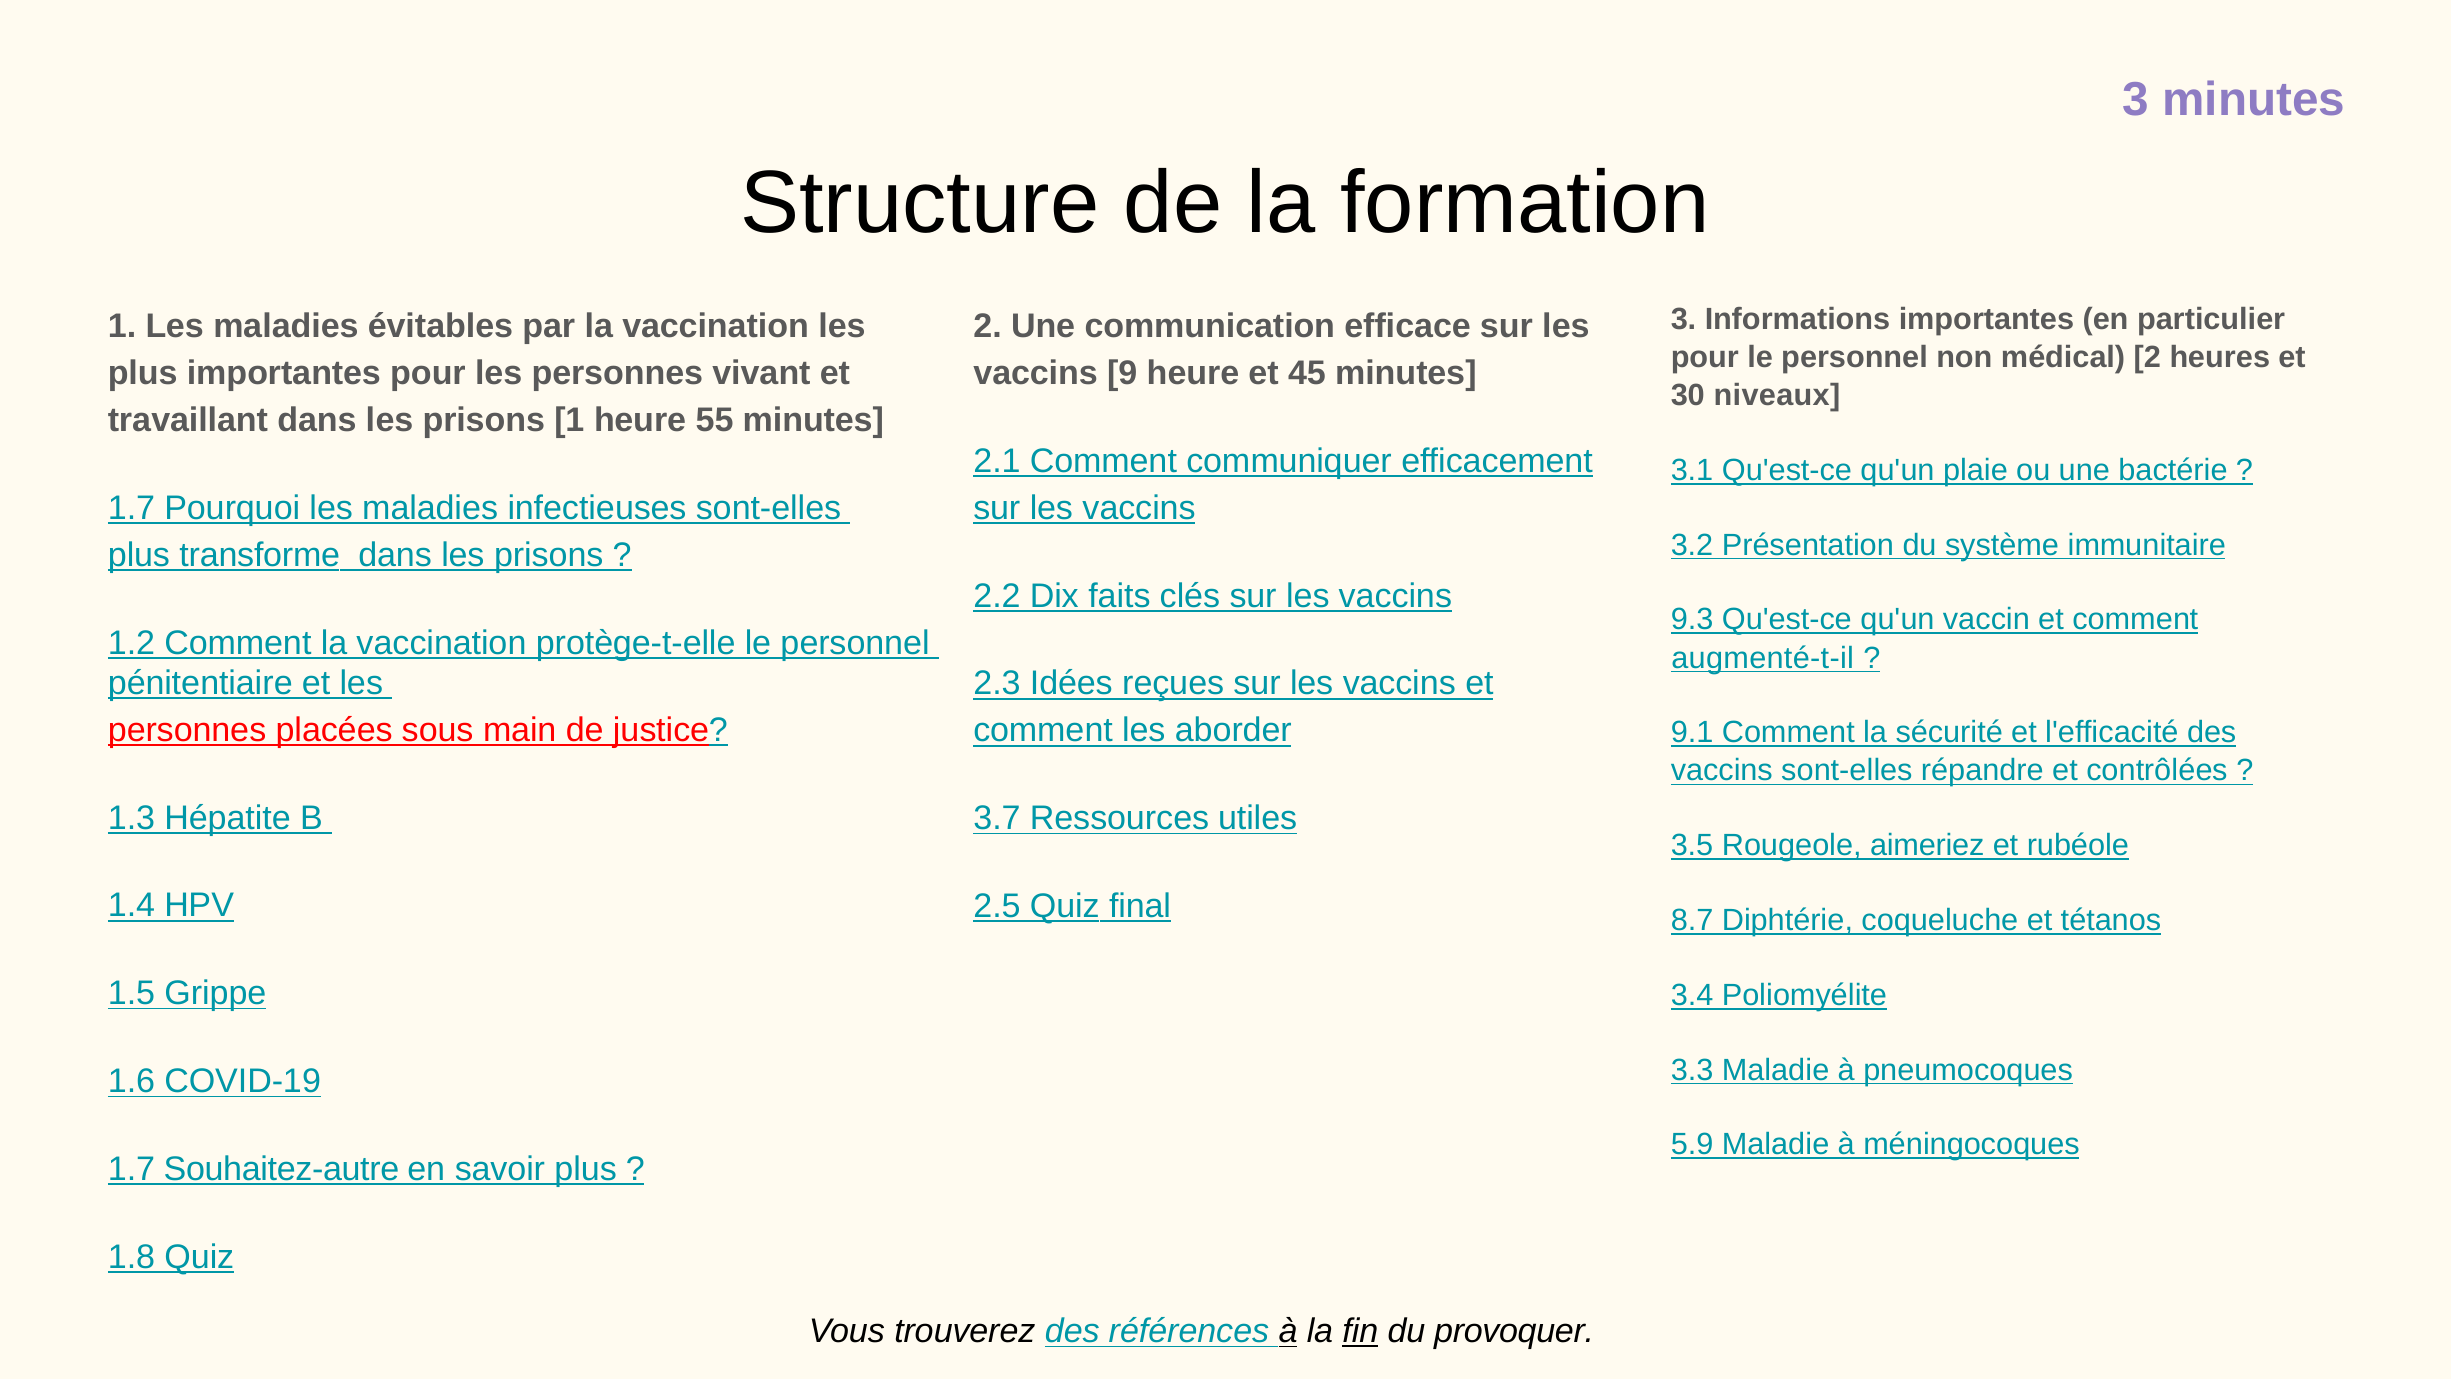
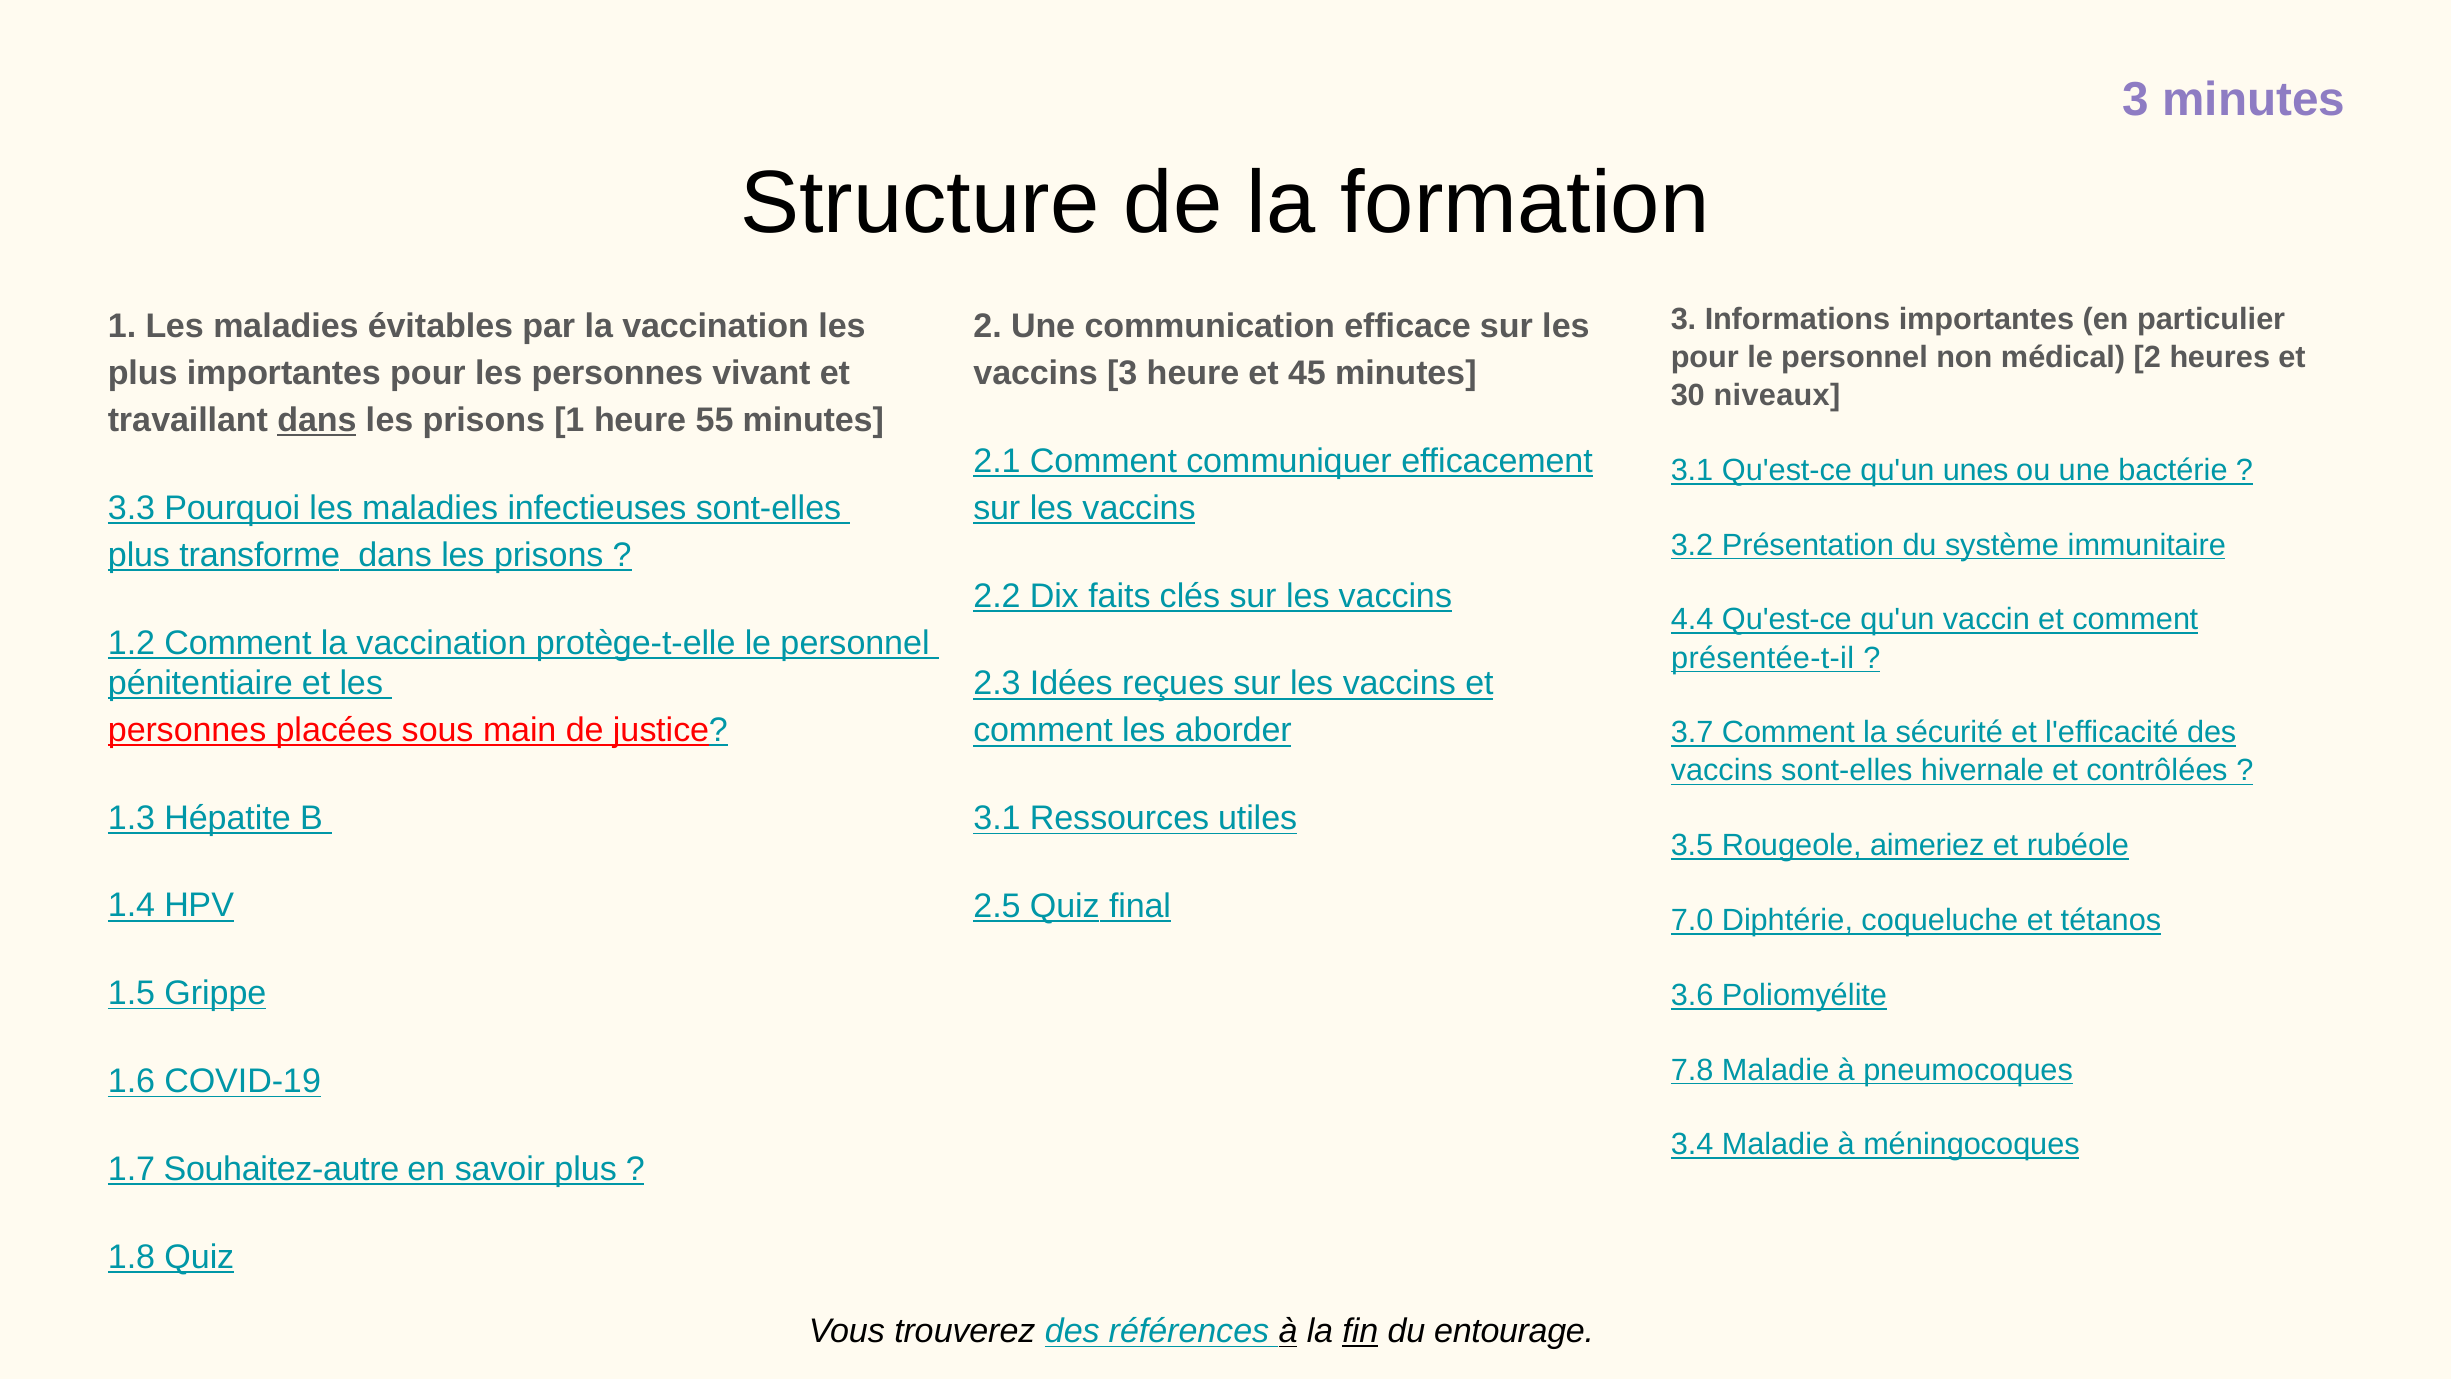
vaccins 9: 9 -> 3
dans at (317, 420) underline: none -> present
plaie: plaie -> unes
1.7 at (132, 508): 1.7 -> 3.3
9.3: 9.3 -> 4.4
augmenté-t-il: augmenté-t-il -> présentée-t-il
9.1: 9.1 -> 3.7
répandre: répandre -> hivernale
3.7 at (997, 818): 3.7 -> 3.1
8.7: 8.7 -> 7.0
3.4: 3.4 -> 3.6
3.3: 3.3 -> 7.8
5.9: 5.9 -> 3.4
provoquer: provoquer -> entourage
